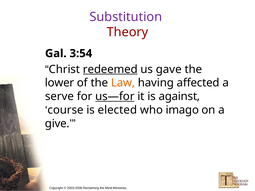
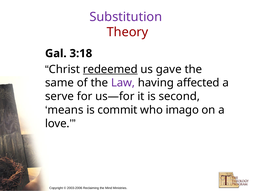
3:54: 3:54 -> 3:18
lower: lower -> same
Law colour: orange -> purple
us—for underline: present -> none
against: against -> second
course: course -> means
elected: elected -> commit
give: give -> love
